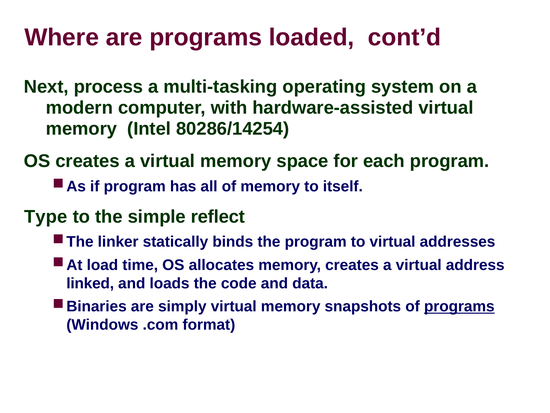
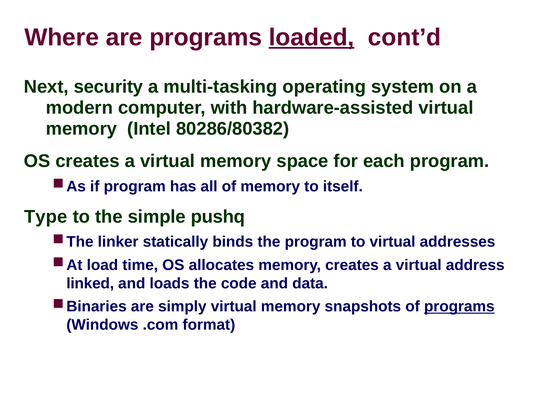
loaded underline: none -> present
process: process -> security
80286/14254: 80286/14254 -> 80286/80382
reflect: reflect -> pushq
